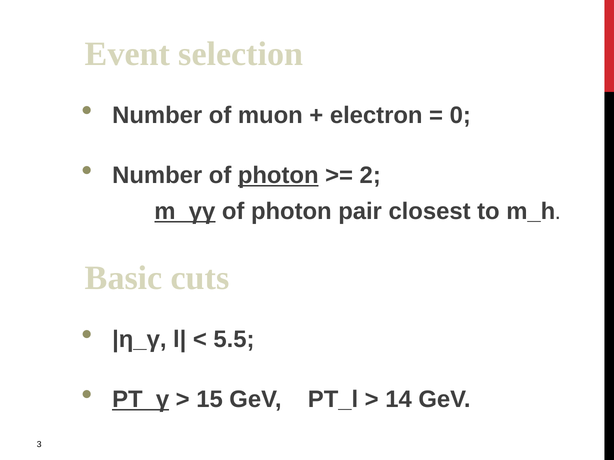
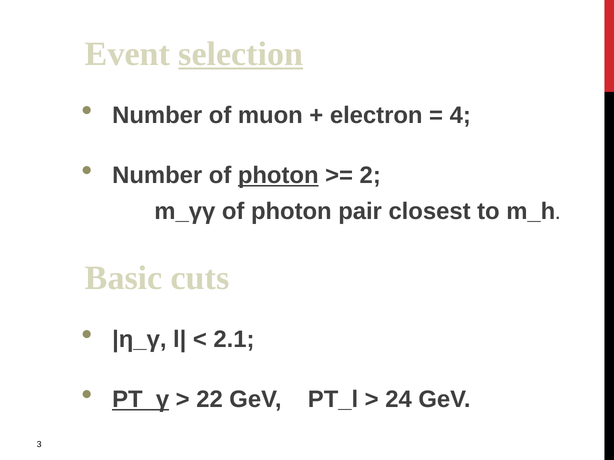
selection underline: none -> present
0: 0 -> 4
m_γγ underline: present -> none
5.5: 5.5 -> 2.1
15: 15 -> 22
14: 14 -> 24
